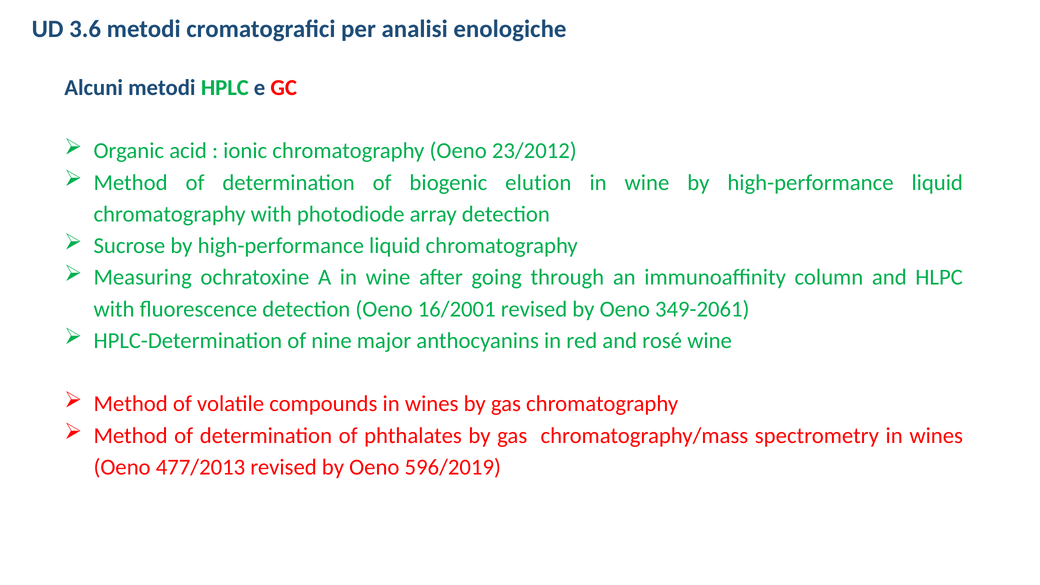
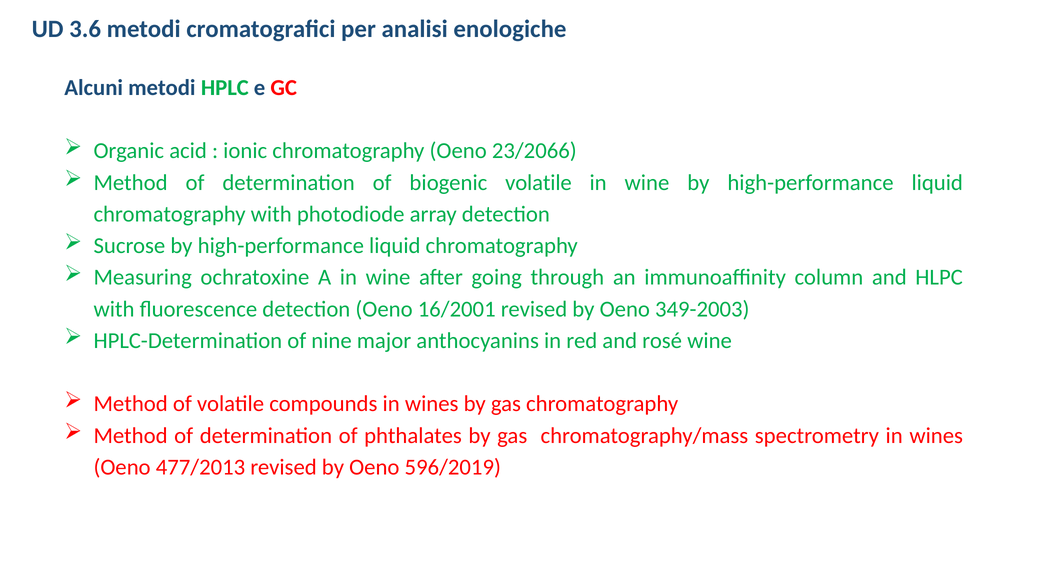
23/2012: 23/2012 -> 23/2066
biogenic elution: elution -> volatile
349-2061: 349-2061 -> 349-2003
